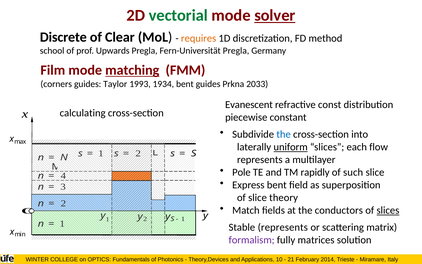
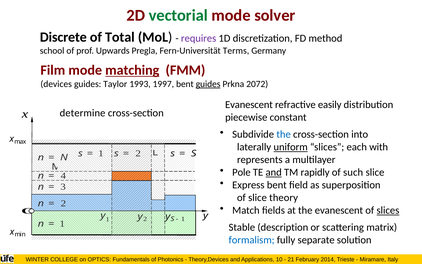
solver underline: present -> none
Clear: Clear -> Total
requires colour: orange -> purple
Fern-Universität Pregla: Pregla -> Terms
corners: corners -> devices
1934: 1934 -> 1997
guides at (208, 84) underline: none -> present
2033: 2033 -> 2072
const: const -> easily
calculating: calculating -> determine
flow: flow -> with
and at (274, 172) underline: none -> present
the conductors: conductors -> evanescent
Stable represents: represents -> description
formalism colour: purple -> blue
matrices: matrices -> separate
